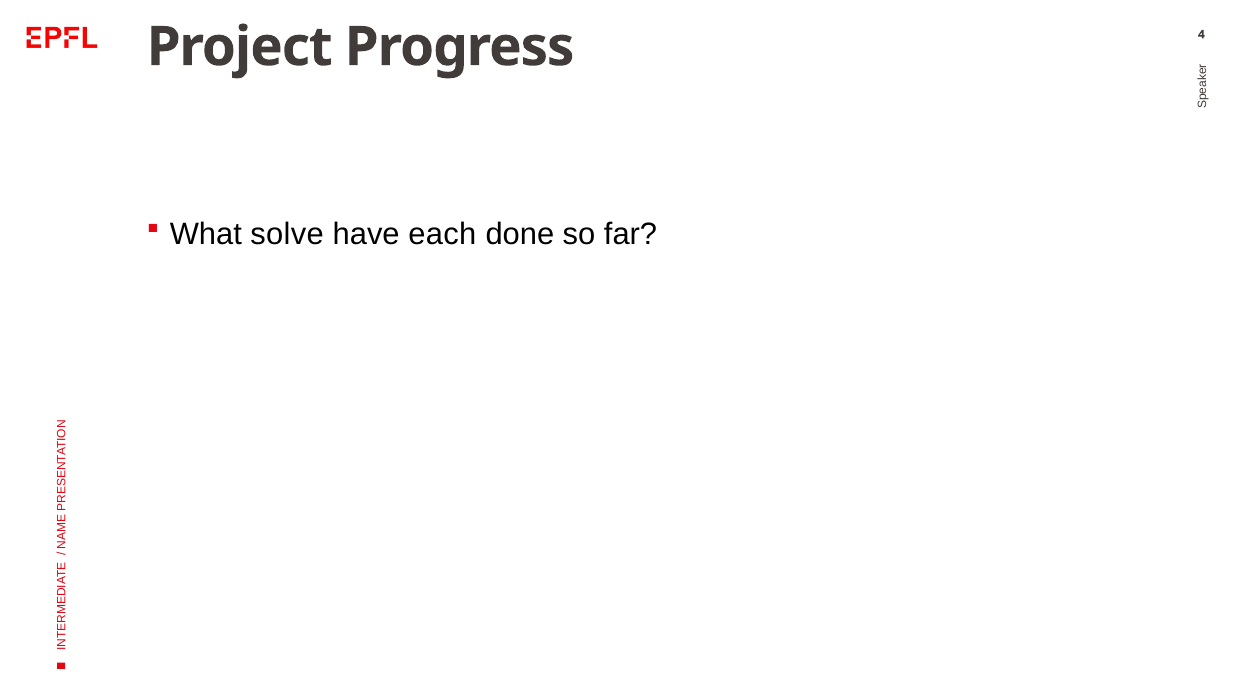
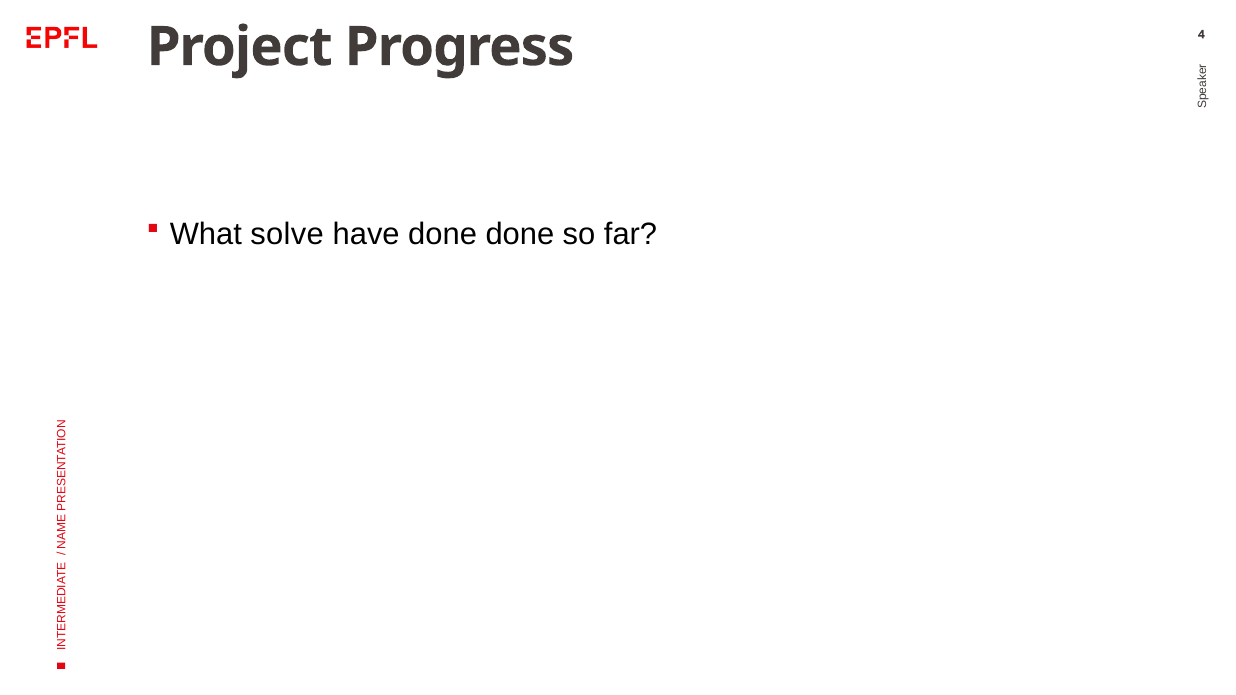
have each: each -> done
